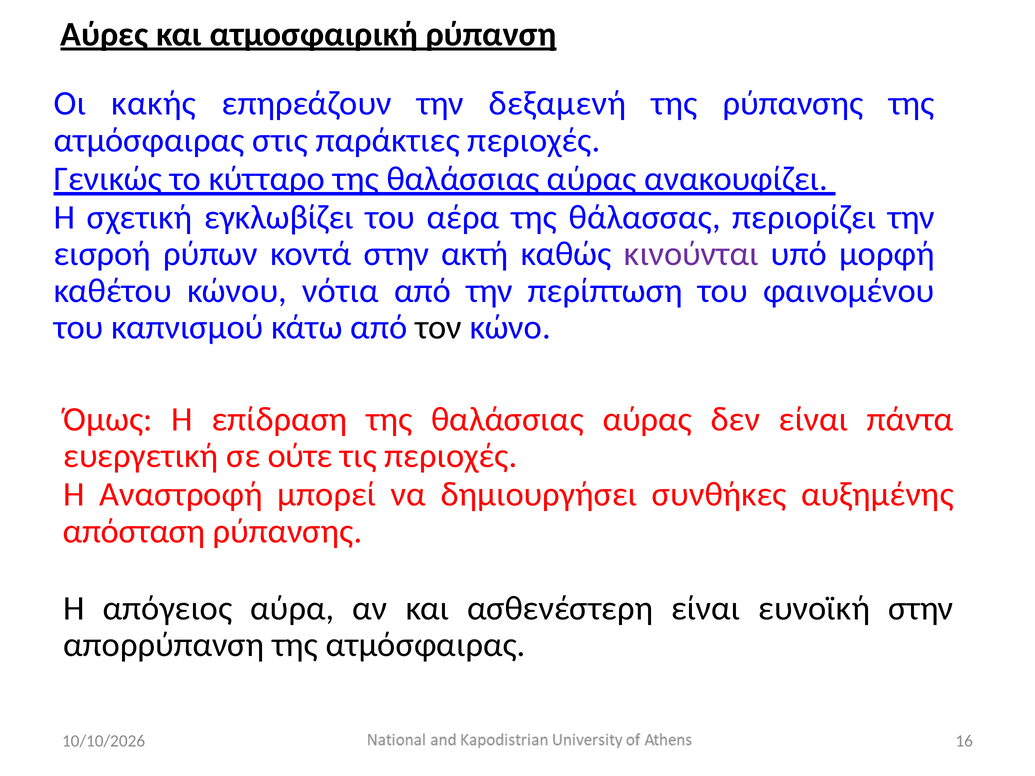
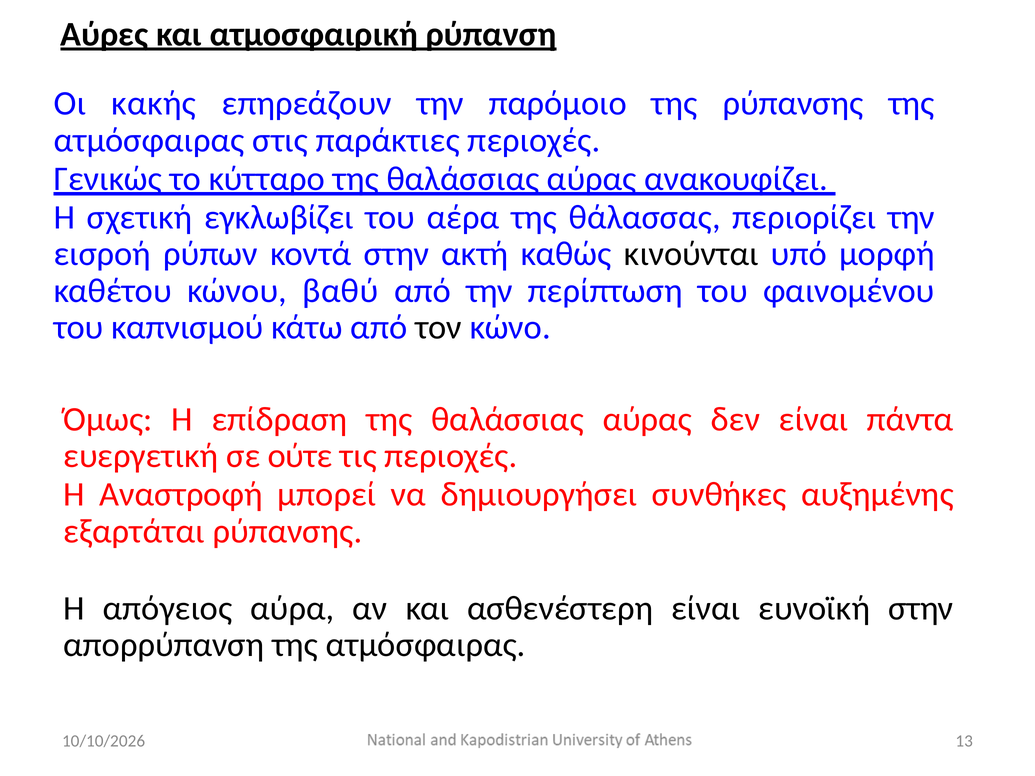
δεξαμενή: δεξαμενή -> παρόμοιο
κινούνται colour: purple -> black
νότια: νότια -> βαθύ
απόσταση: απόσταση -> εξαρτάται
16: 16 -> 13
